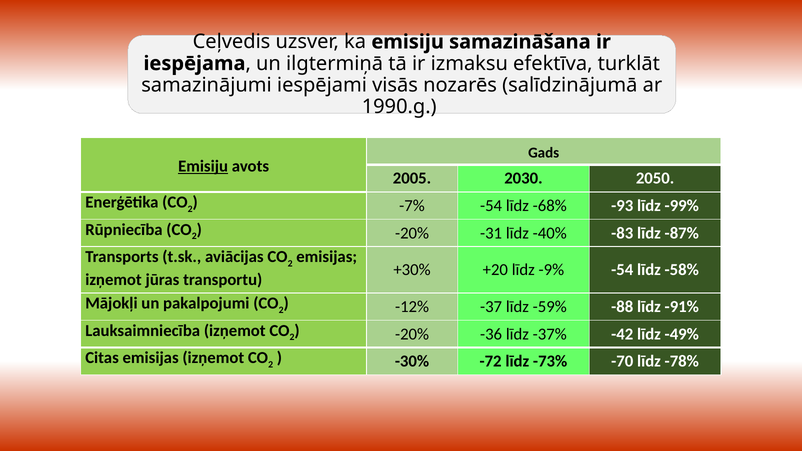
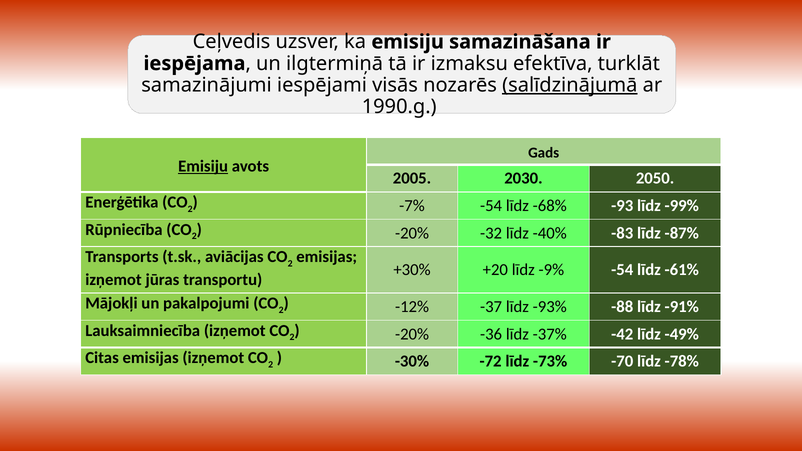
salīdzinājumā underline: none -> present
-31: -31 -> -32
-58%: -58% -> -61%
-59%: -59% -> -93%
